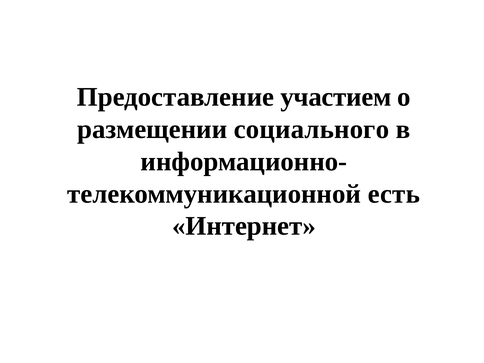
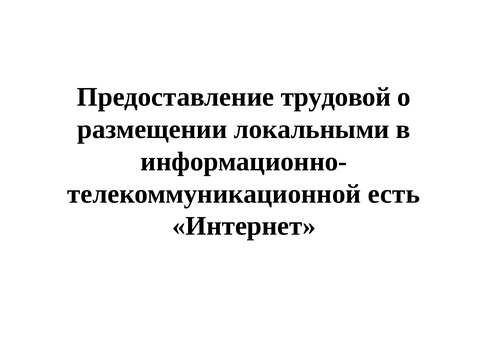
участием: участием -> трудовой
социального: социального -> локальными
